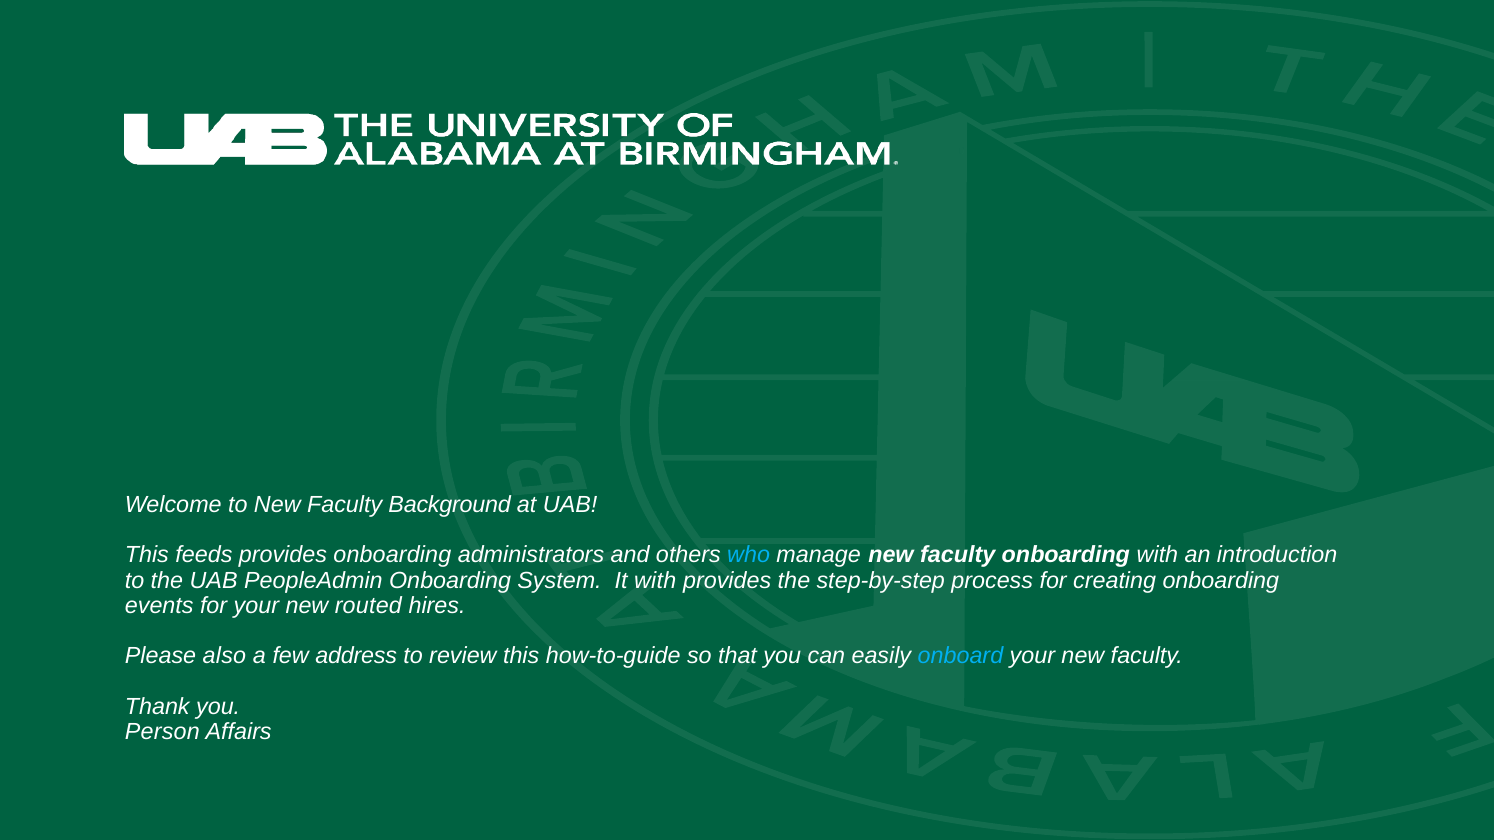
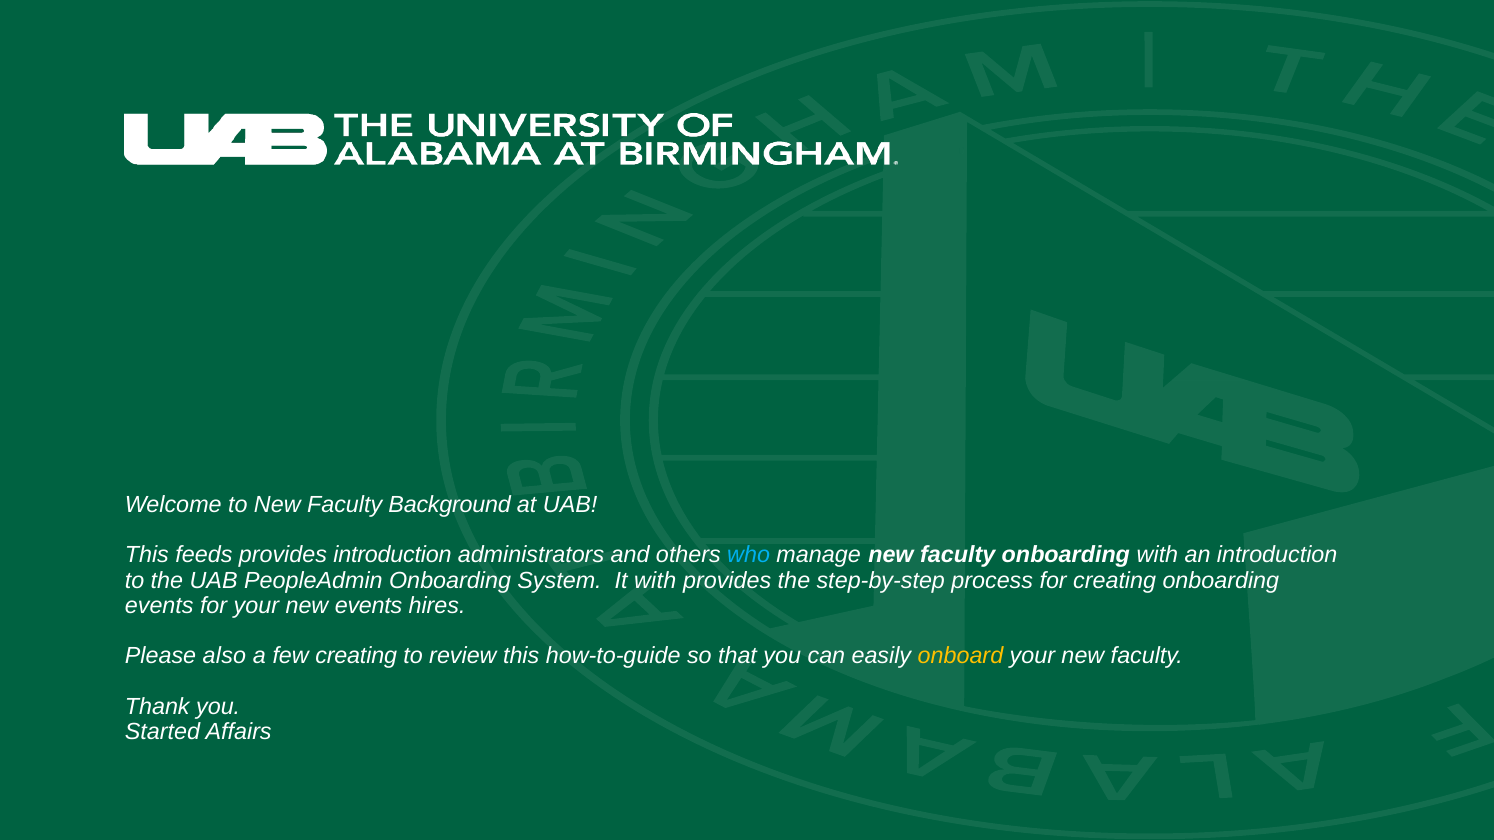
provides onboarding: onboarding -> introduction
new routed: routed -> events
few address: address -> creating
onboard colour: light blue -> yellow
Person: Person -> Started
